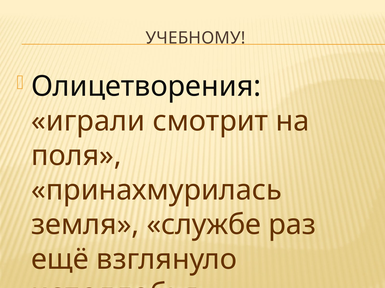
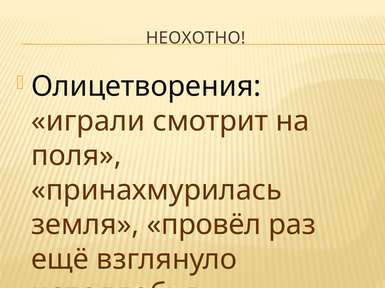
УЧЕБНОМУ: УЧЕБНОМУ -> НЕОХОТНО
службе: службе -> провёл
